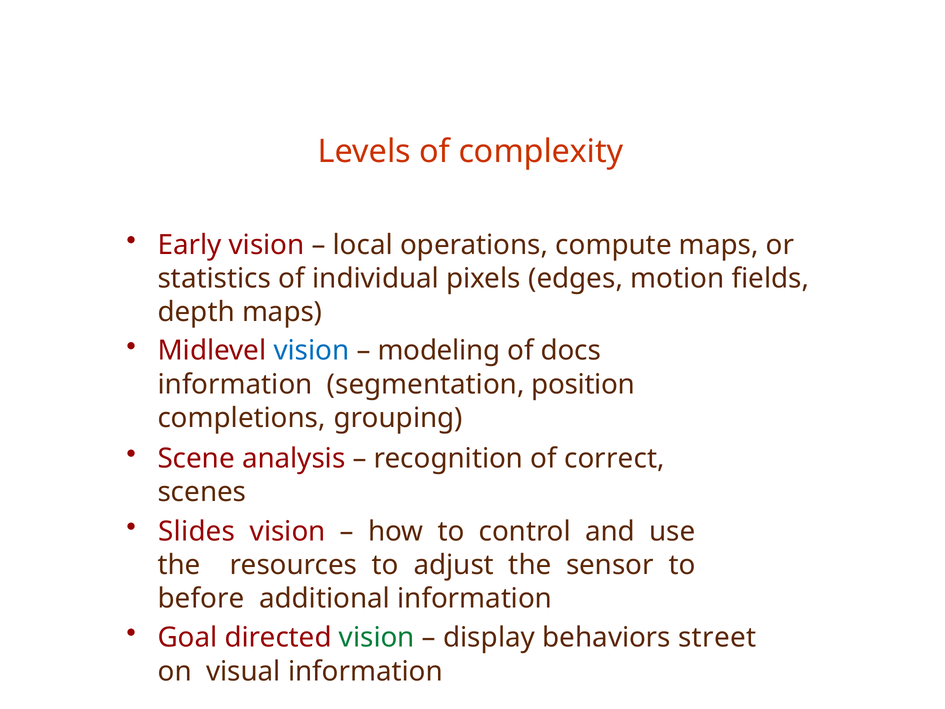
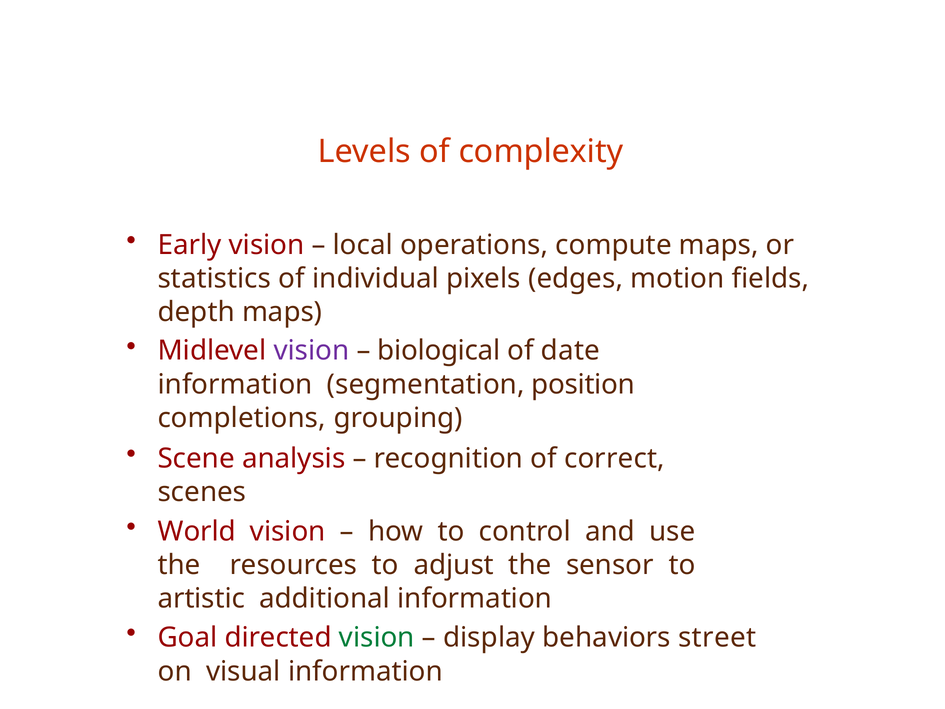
vision at (311, 351) colour: blue -> purple
modeling: modeling -> biological
docs: docs -> date
Slides: Slides -> World
before: before -> artistic
